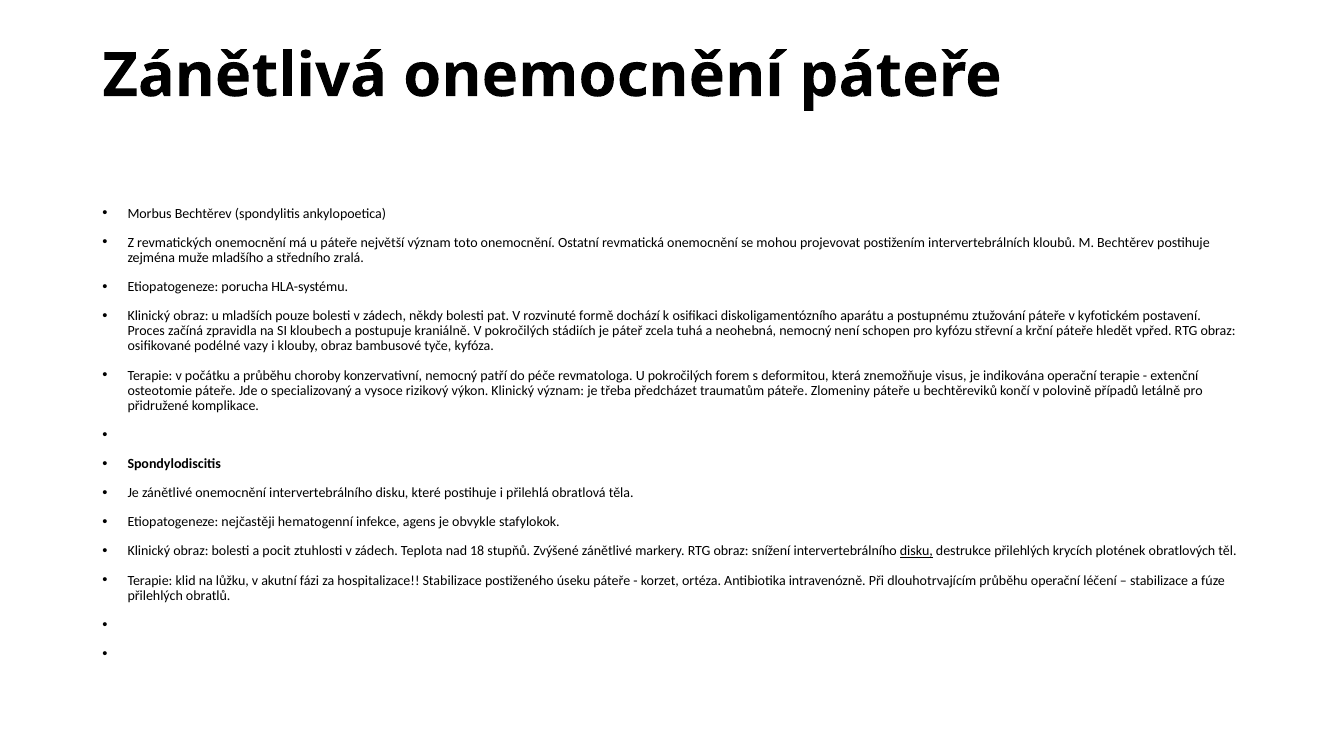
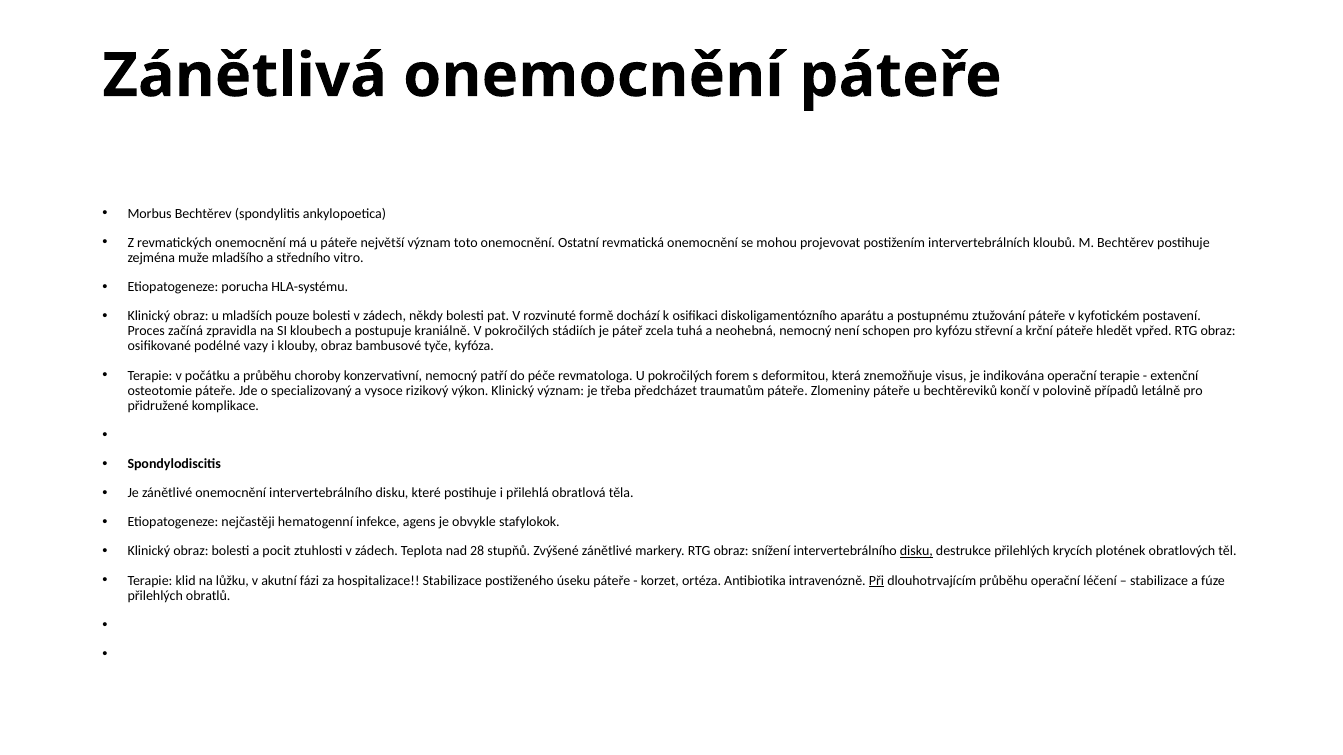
zralá: zralá -> vitro
18: 18 -> 28
Při underline: none -> present
